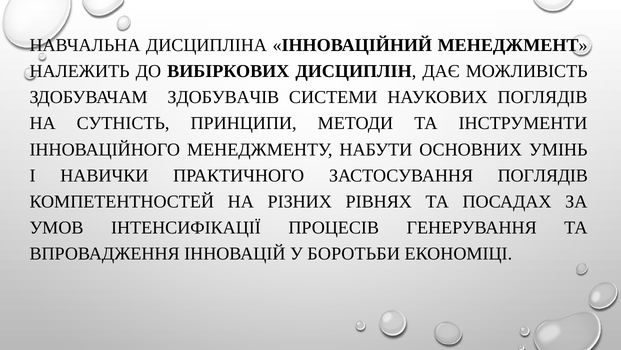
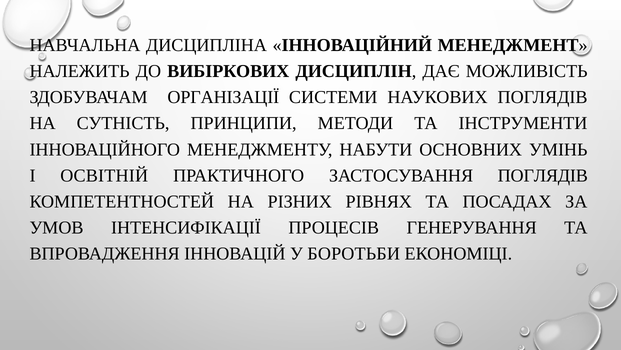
ЗДОБУВАЧІВ: ЗДОБУВАЧІВ -> ОРГАНІЗАЦІЇ
НАВИЧКИ: НАВИЧКИ -> ОСВІТНІЙ
